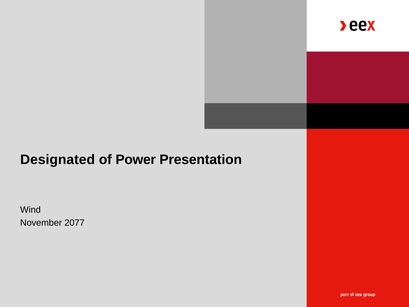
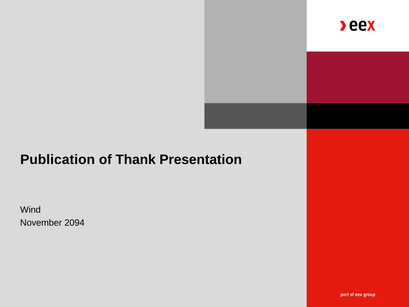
Designated: Designated -> Publication
Power: Power -> Thank
2077: 2077 -> 2094
